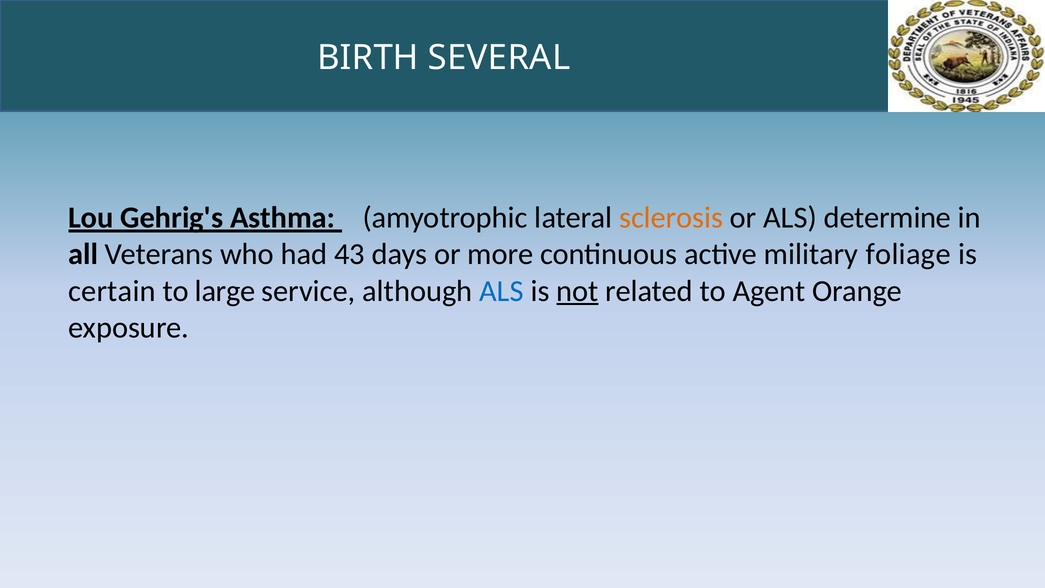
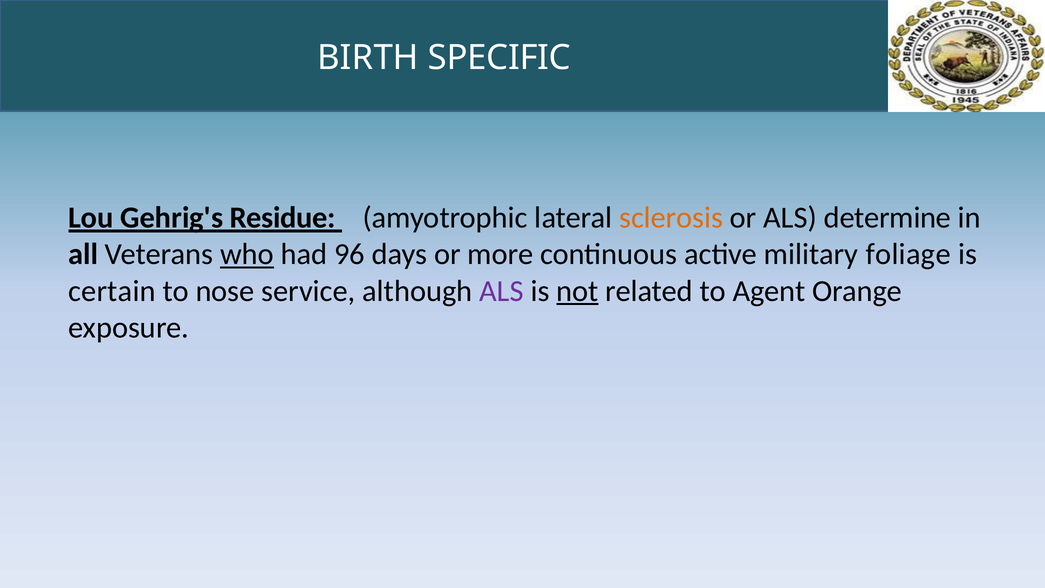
SEVERAL: SEVERAL -> SPECIFIC
Asthma: Asthma -> Residue
who underline: none -> present
43: 43 -> 96
large: large -> nose
ALS at (501, 291) colour: blue -> purple
